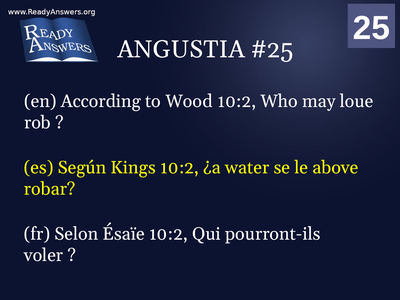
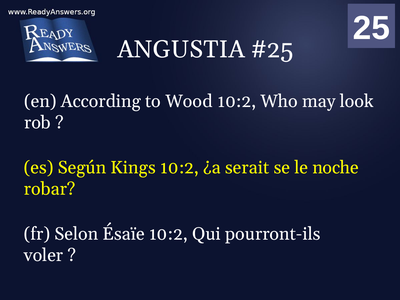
loue: loue -> look
water: water -> serait
above: above -> noche
